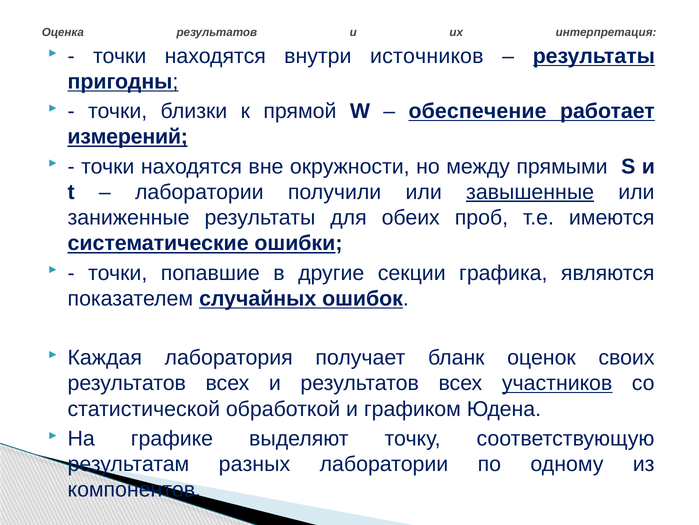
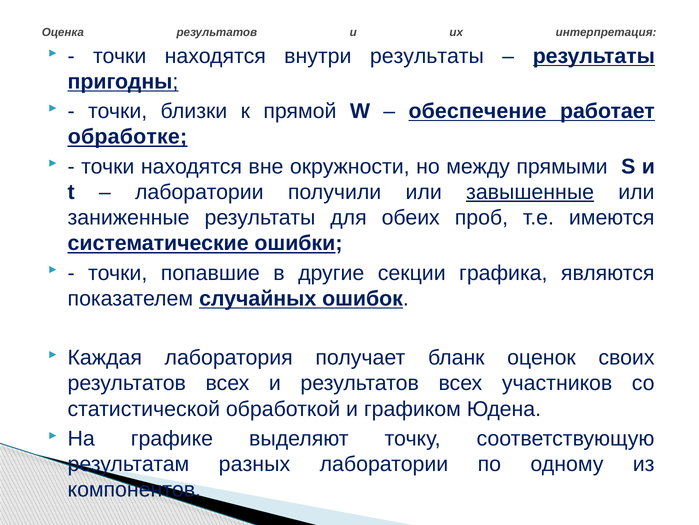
внутри источников: источников -> результаты
измерений: измерений -> обработке
участников underline: present -> none
